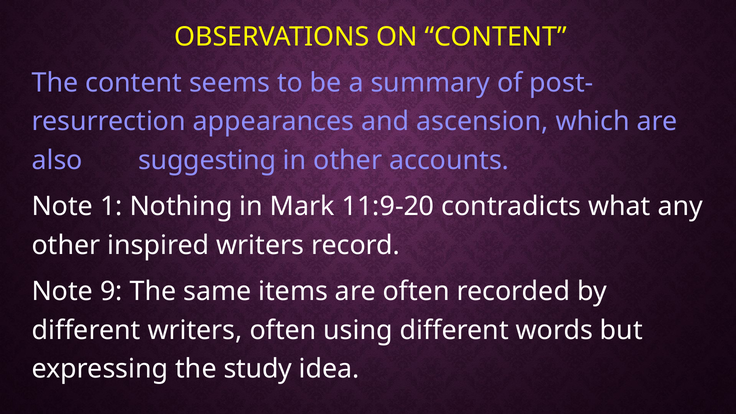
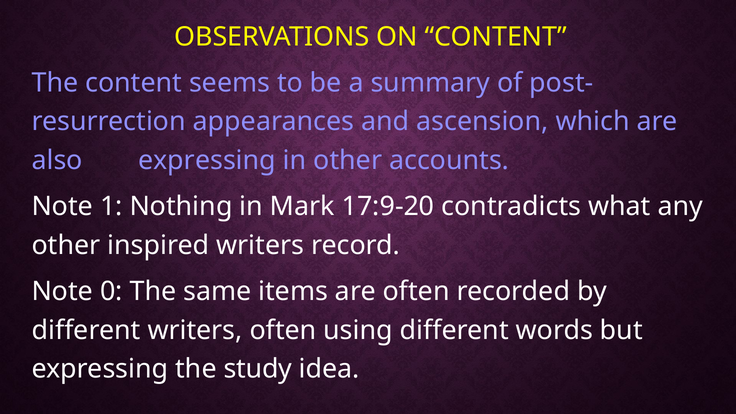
also suggesting: suggesting -> expressing
11:9-20: 11:9-20 -> 17:9-20
9: 9 -> 0
